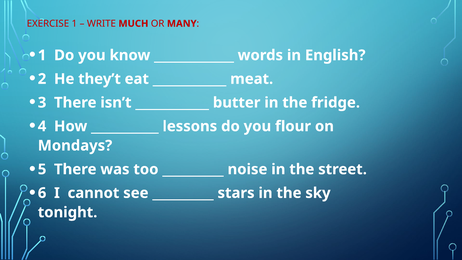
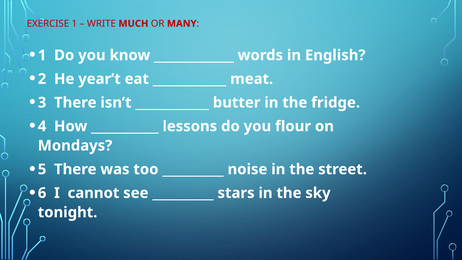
they’t: they’t -> year’t
